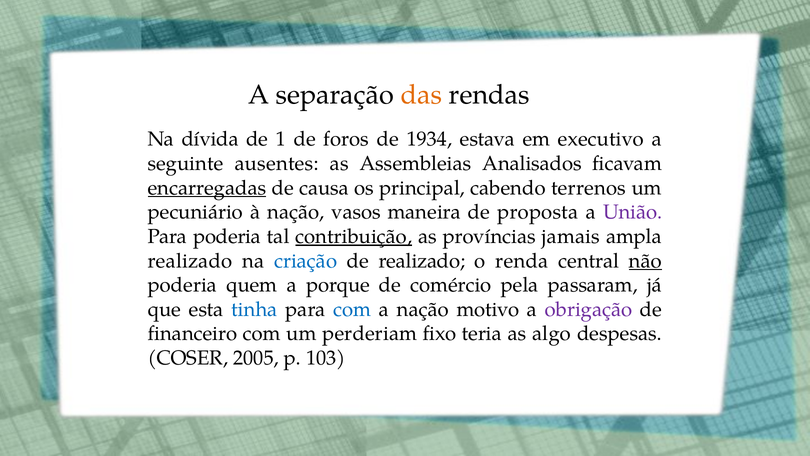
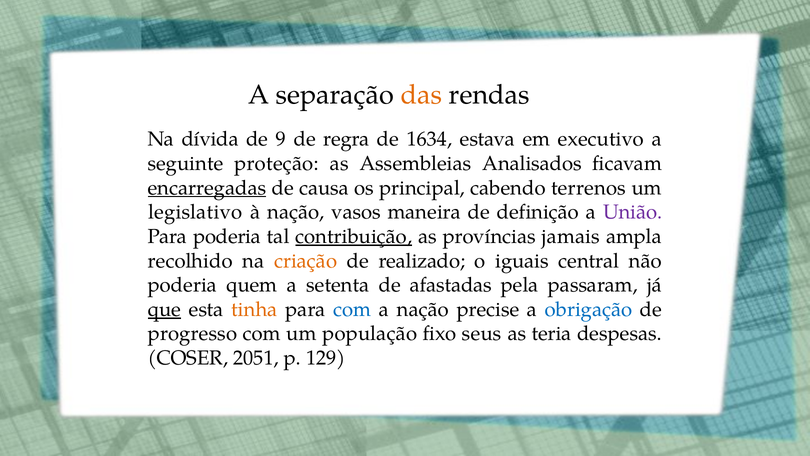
1: 1 -> 9
foros: foros -> regra
1934: 1934 -> 1634
ausentes: ausentes -> proteção
pecuniário: pecuniário -> legislativo
proposta: proposta -> definição
realizado at (190, 261): realizado -> recolhido
criação colour: blue -> orange
renda: renda -> iguais
não underline: present -> none
porque: porque -> setenta
comércio: comércio -> afastadas
que underline: none -> present
tinha colour: blue -> orange
motivo: motivo -> precise
obrigação colour: purple -> blue
financeiro: financeiro -> progresso
perderiam: perderiam -> população
teria: teria -> seus
algo: algo -> teria
2005: 2005 -> 2051
103: 103 -> 129
